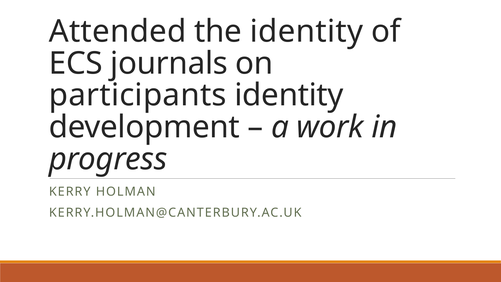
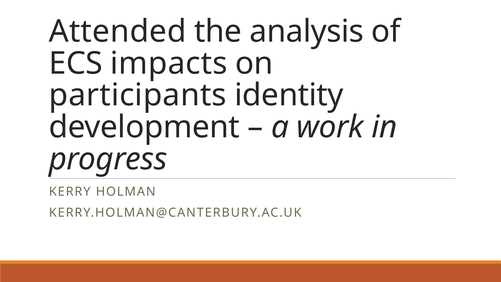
the identity: identity -> analysis
journals: journals -> impacts
